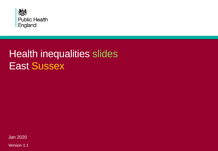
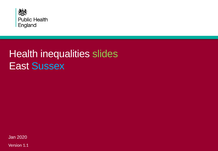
Sussex colour: yellow -> light blue
